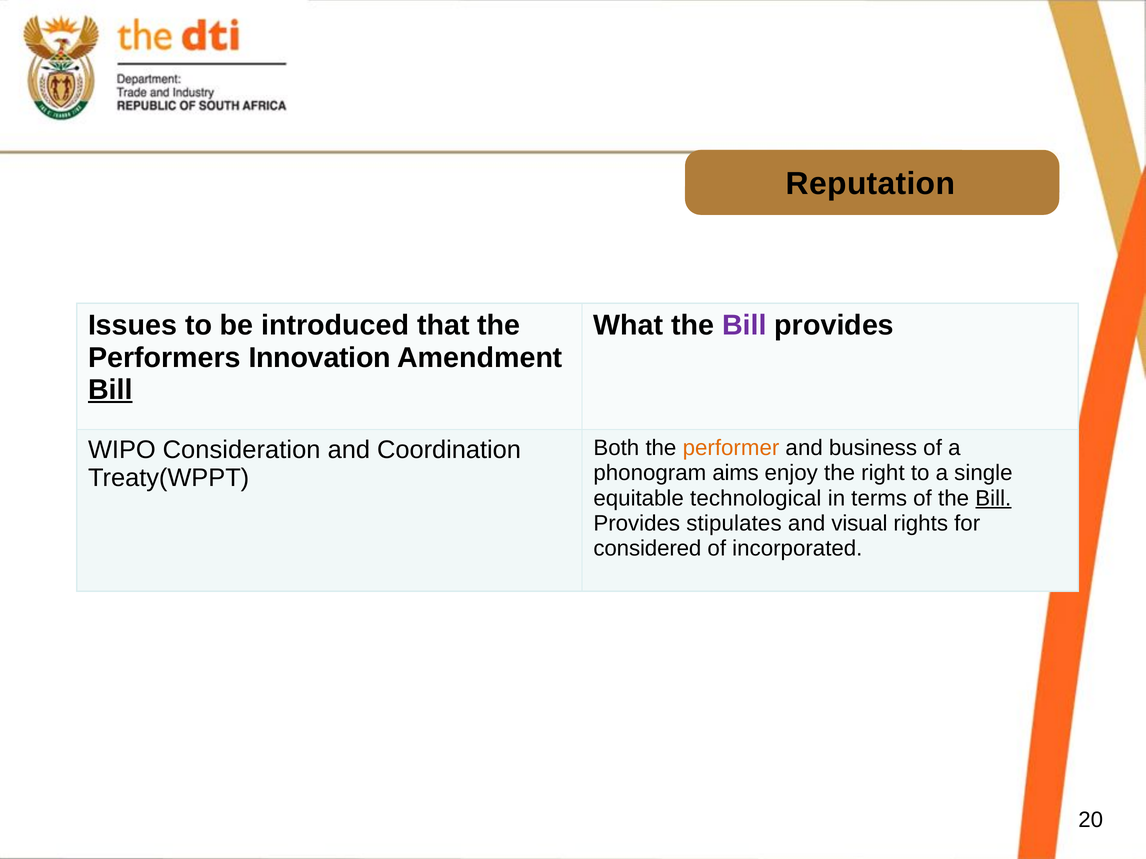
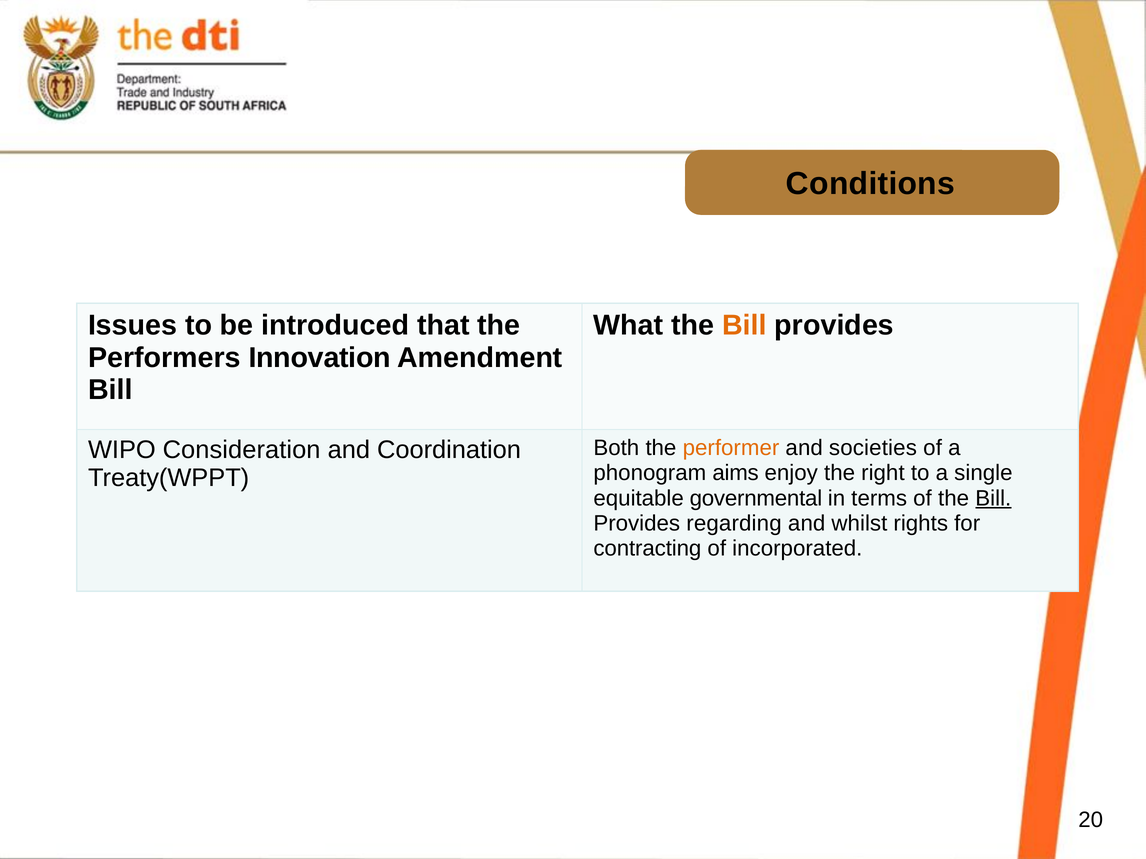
Reputation: Reputation -> Conditions
Bill at (744, 326) colour: purple -> orange
Bill at (110, 390) underline: present -> none
business: business -> societies
technological: technological -> governmental
stipulates: stipulates -> regarding
visual: visual -> whilst
considered: considered -> contracting
